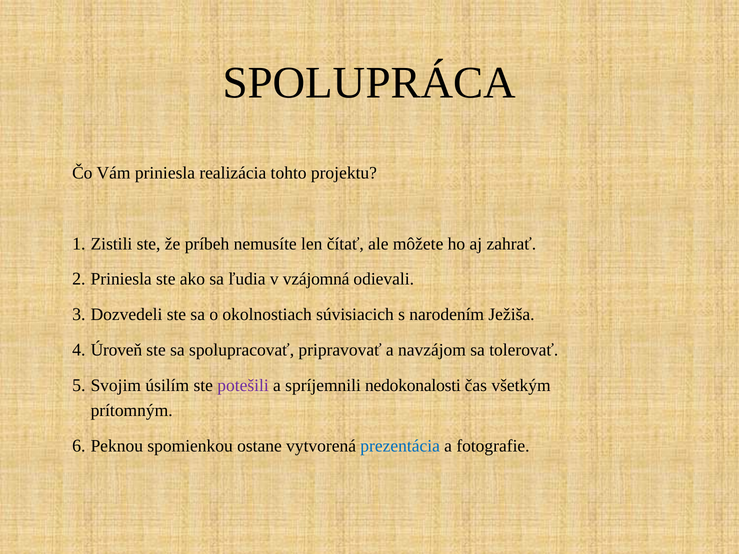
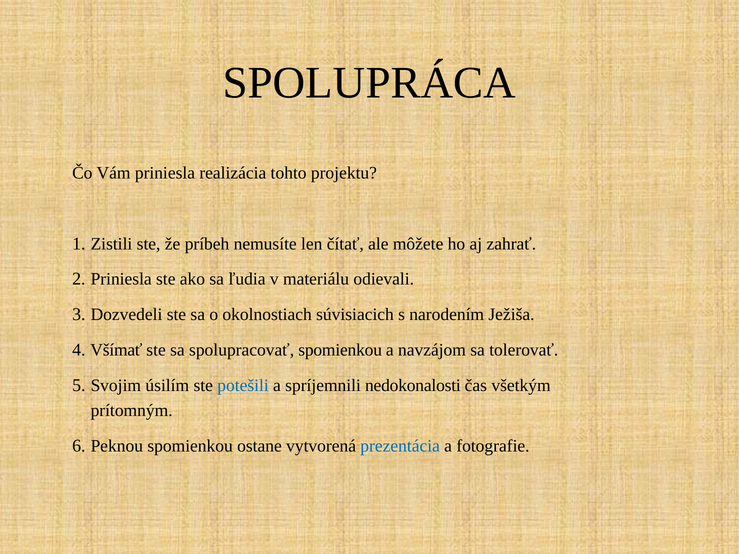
vzájomná: vzájomná -> materiálu
Úroveň: Úroveň -> Všímať
spolupracovať pripravovať: pripravovať -> spomienkou
potešili colour: purple -> blue
